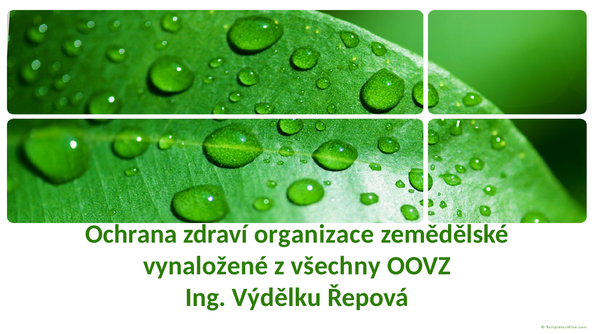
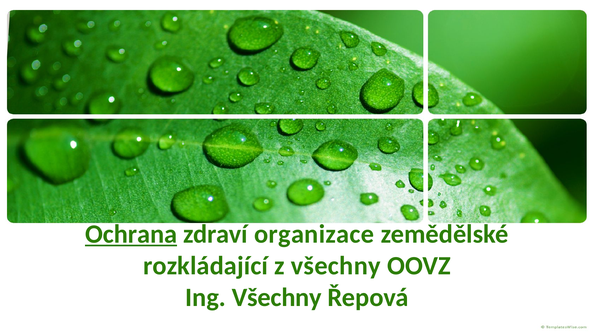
Ochrana underline: none -> present
vynaložené: vynaložené -> rozkládající
Ing Výdělku: Výdělku -> Všechny
